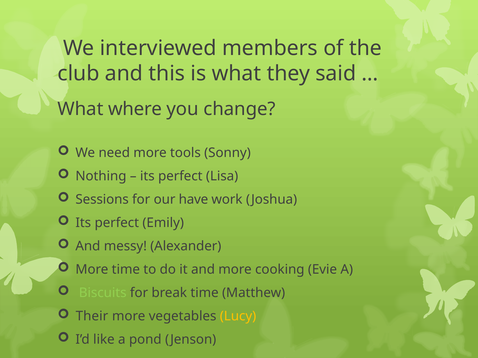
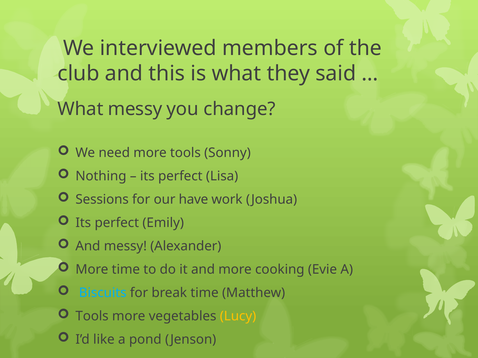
What where: where -> messy
Biscuits colour: light green -> light blue
Their at (92, 317): Their -> Tools
